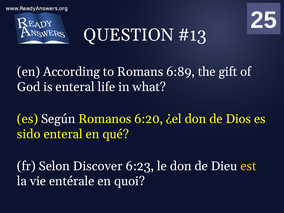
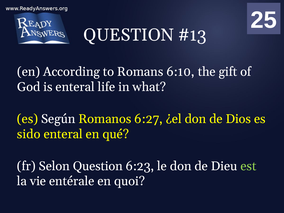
6:89: 6:89 -> 6:10
6:20: 6:20 -> 6:27
Selon Discover: Discover -> Question
est colour: yellow -> light green
